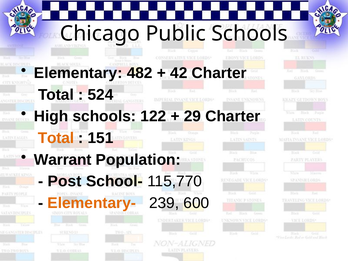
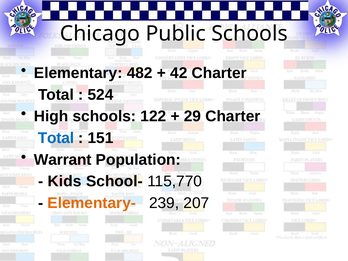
Total at (56, 138) colour: orange -> blue
Post: Post -> Kids
600: 600 -> 207
